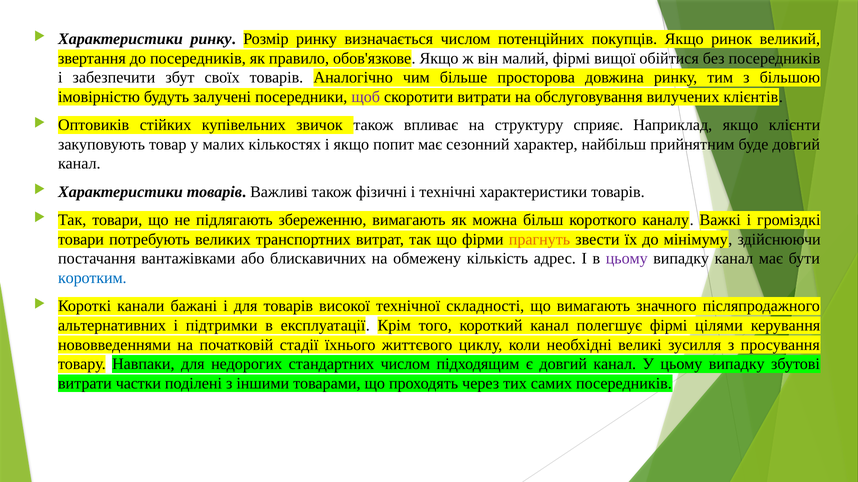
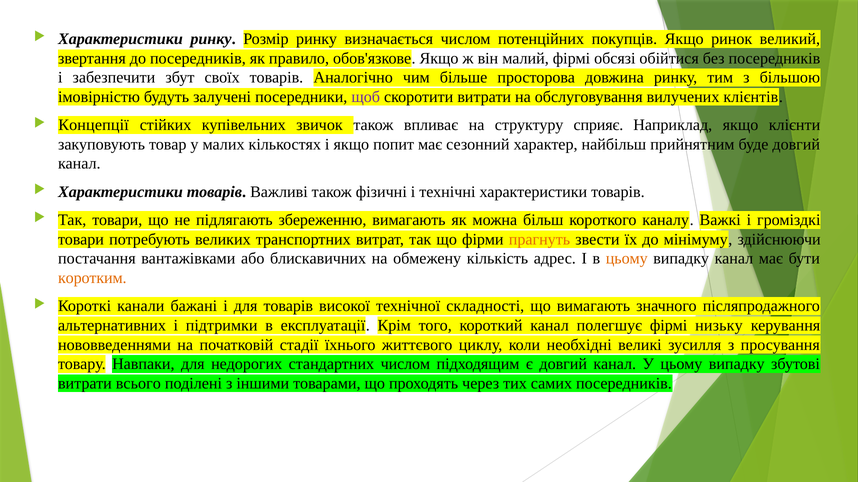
вищої: вищої -> обсязі
Оптовиків: Оптовиків -> Концепції
цьому at (627, 259) colour: purple -> orange
коротким colour: blue -> orange
цілями: цілями -> низьку
частки: частки -> всього
